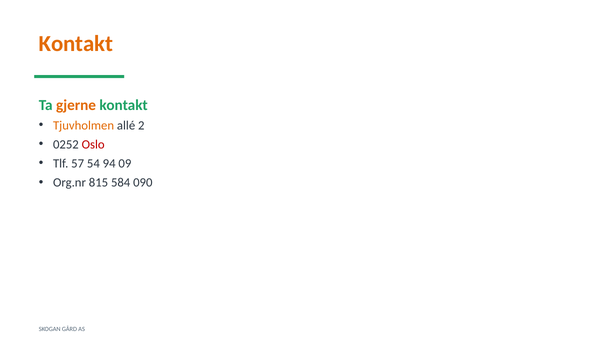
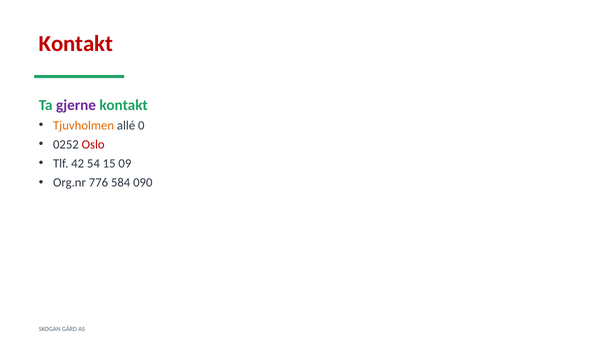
Kontakt at (76, 43) colour: orange -> red
gjerne colour: orange -> purple
2: 2 -> 0
57: 57 -> 42
94: 94 -> 15
815: 815 -> 776
